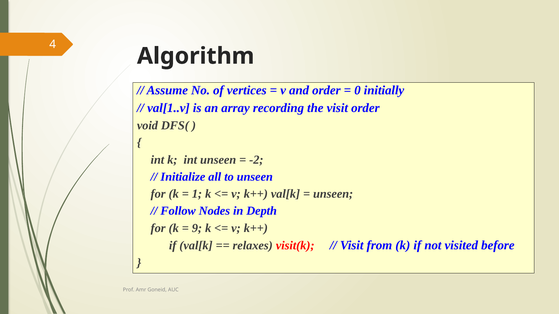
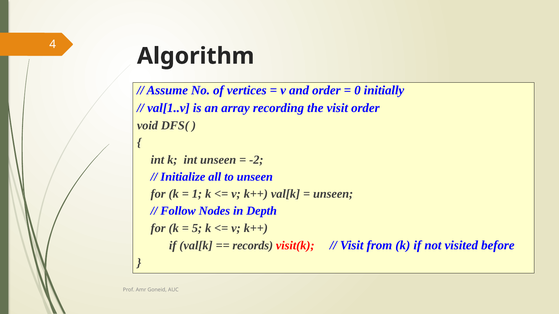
9: 9 -> 5
relaxes: relaxes -> records
